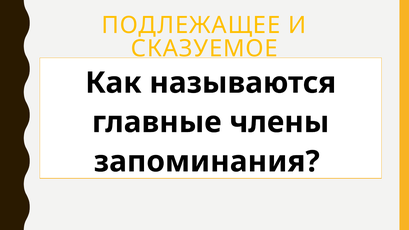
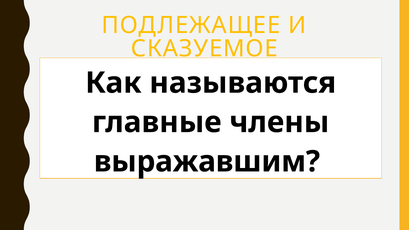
запоминания: запоминания -> выражавшим
